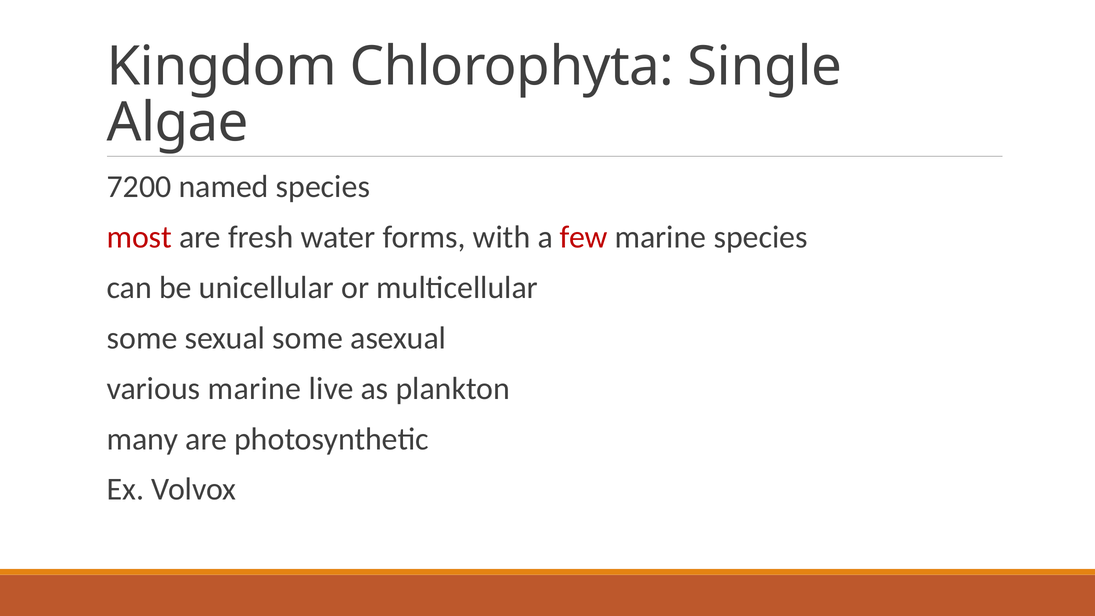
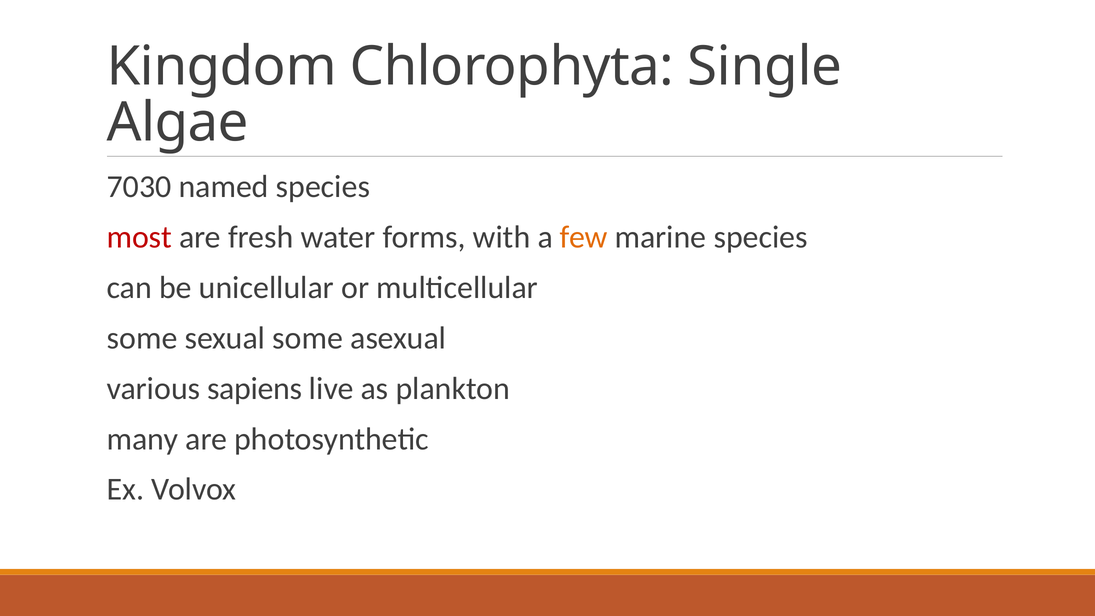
7200: 7200 -> 7030
few colour: red -> orange
various marine: marine -> sapiens
